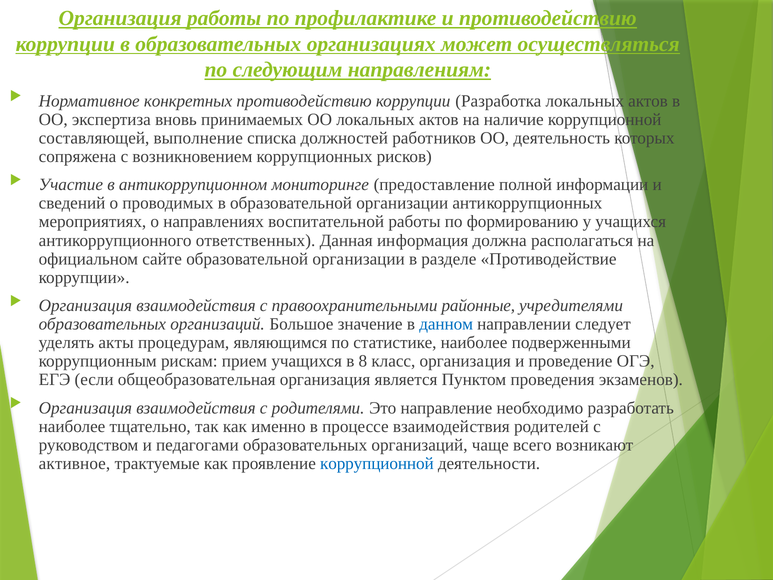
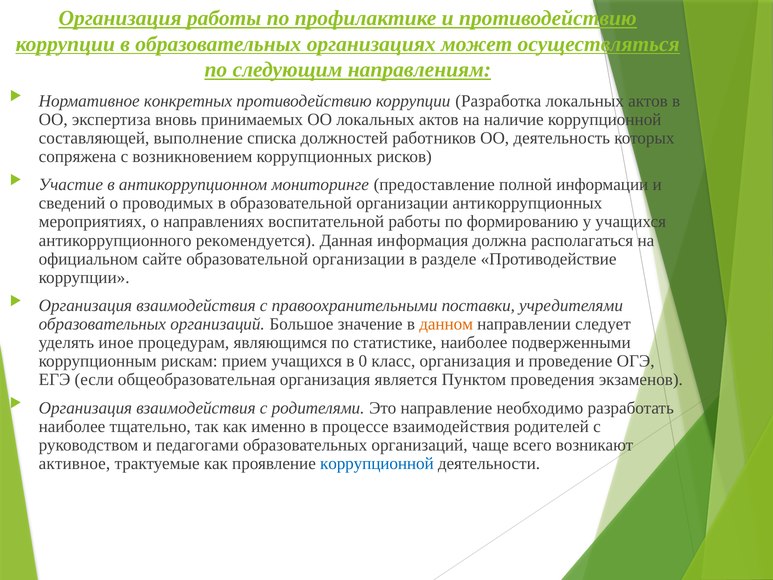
ответственных: ответственных -> рекомендуется
районные: районные -> поставки
данном colour: blue -> orange
акты: акты -> иное
8: 8 -> 0
